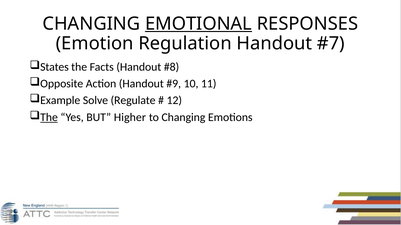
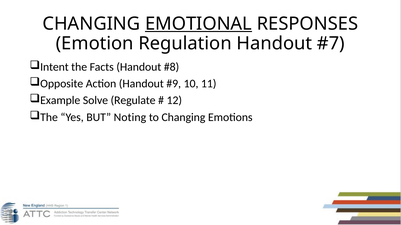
States: States -> Intent
The at (49, 118) underline: present -> none
Higher: Higher -> Noting
